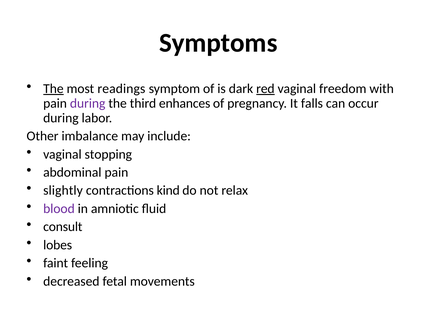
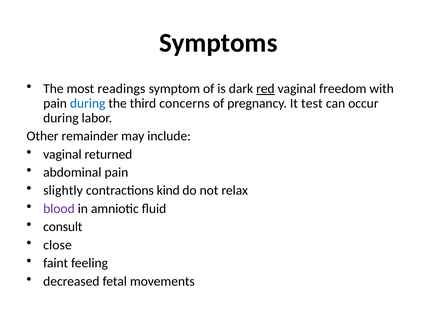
The at (53, 89) underline: present -> none
during at (88, 103) colour: purple -> blue
enhances: enhances -> concerns
falls: falls -> test
imbalance: imbalance -> remainder
stopping: stopping -> returned
lobes: lobes -> close
